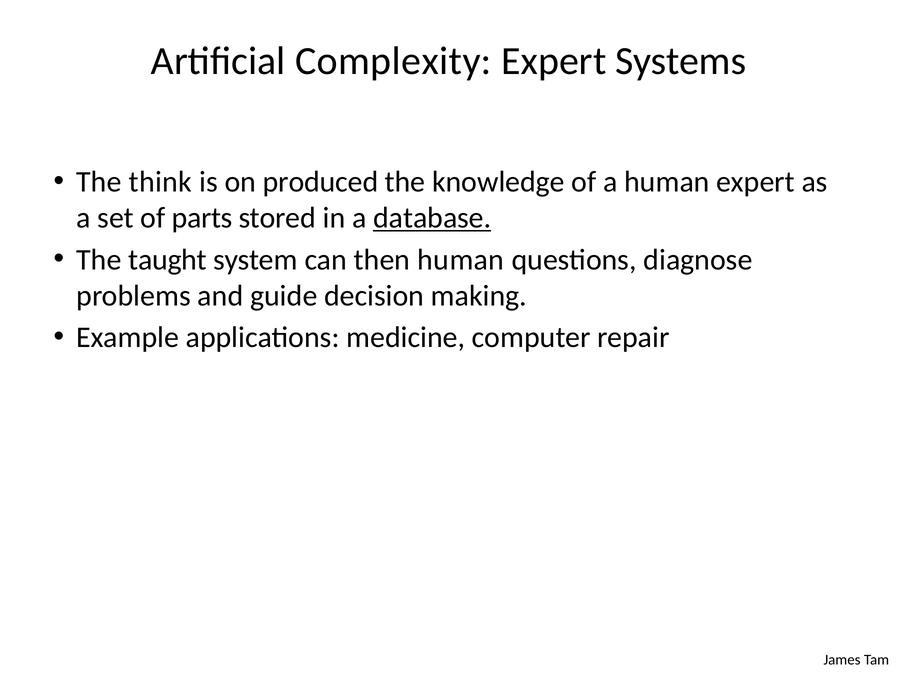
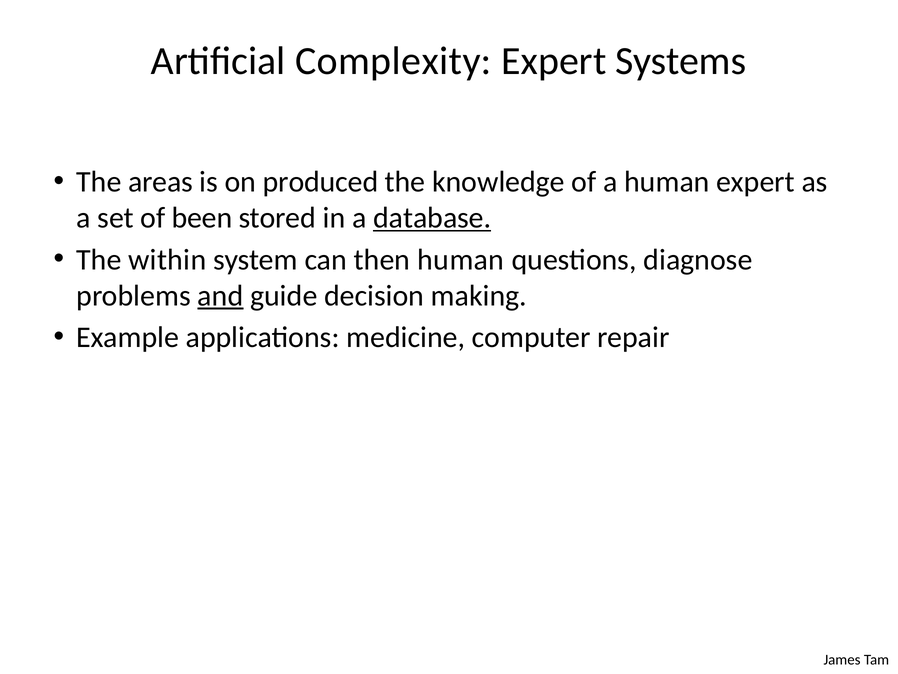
think: think -> areas
parts: parts -> been
taught: taught -> within
and underline: none -> present
